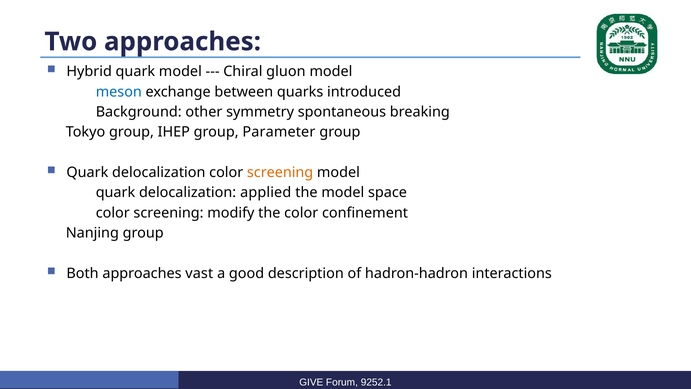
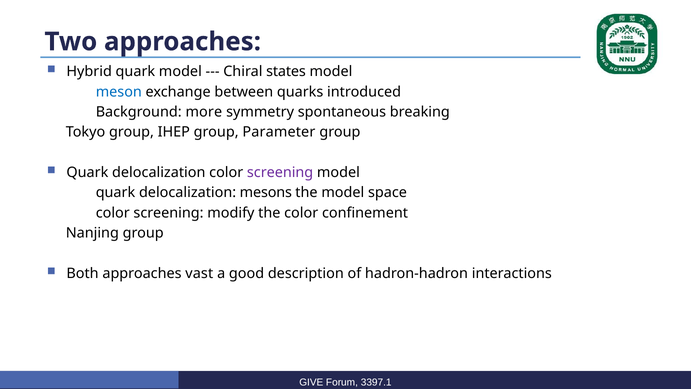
gluon: gluon -> states
other: other -> more
screening at (280, 172) colour: orange -> purple
applied: applied -> mesons
9252.1: 9252.1 -> 3397.1
